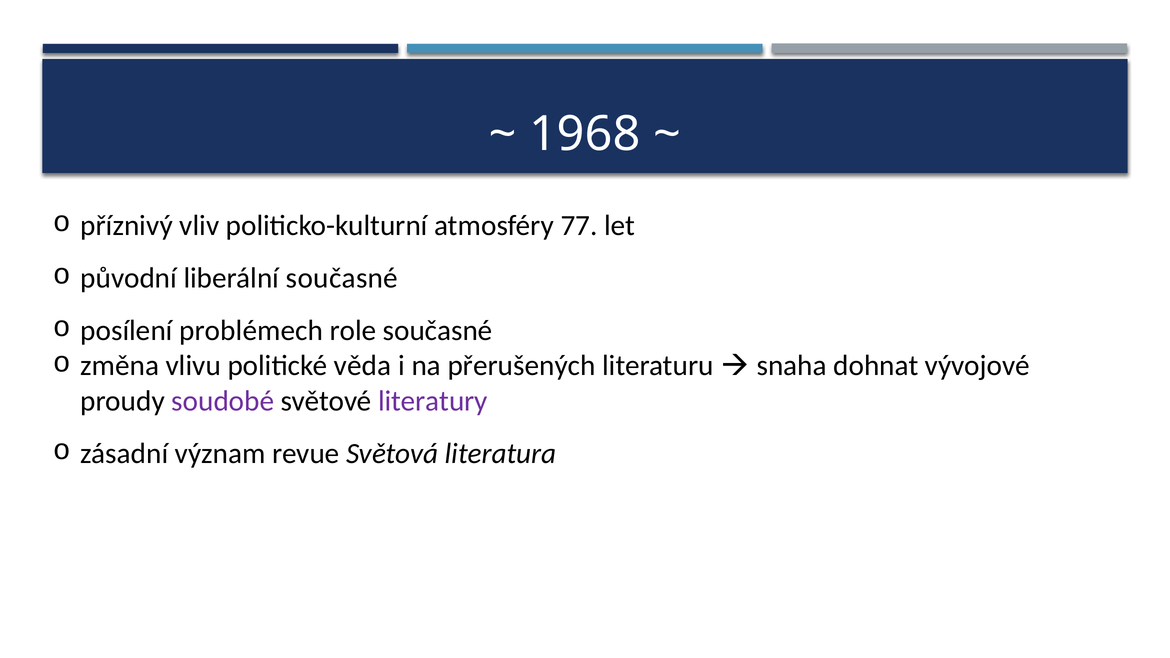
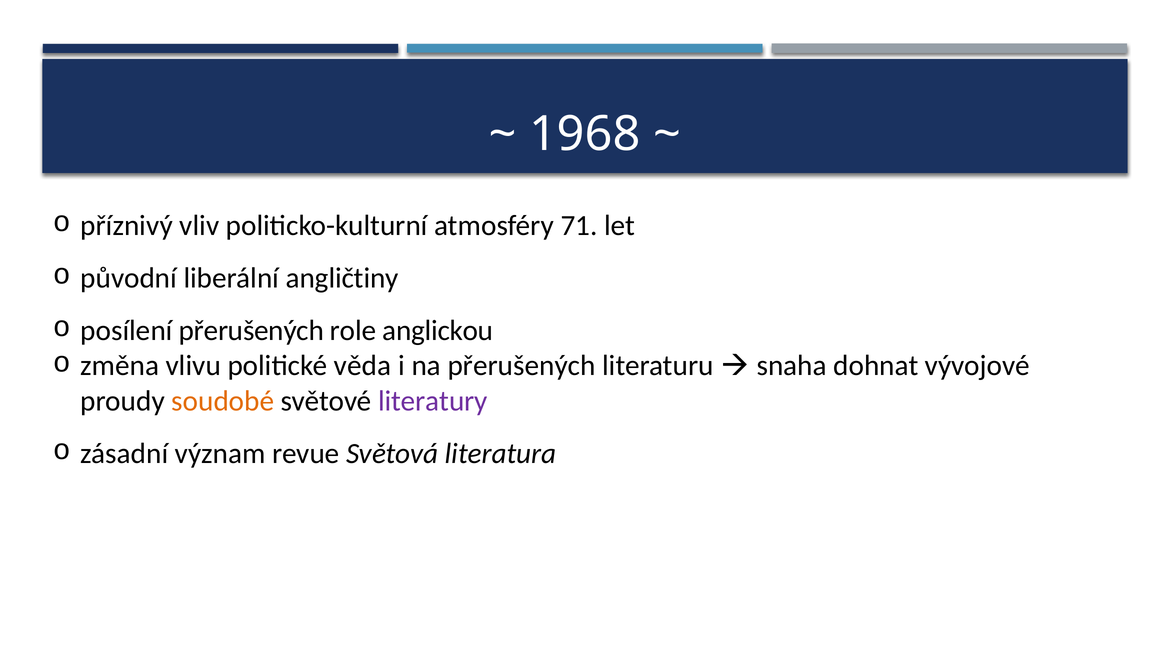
77: 77 -> 71
liberální současné: současné -> angličtiny
posílení problémech: problémech -> přerušených
role současné: současné -> anglickou
soudobé colour: purple -> orange
